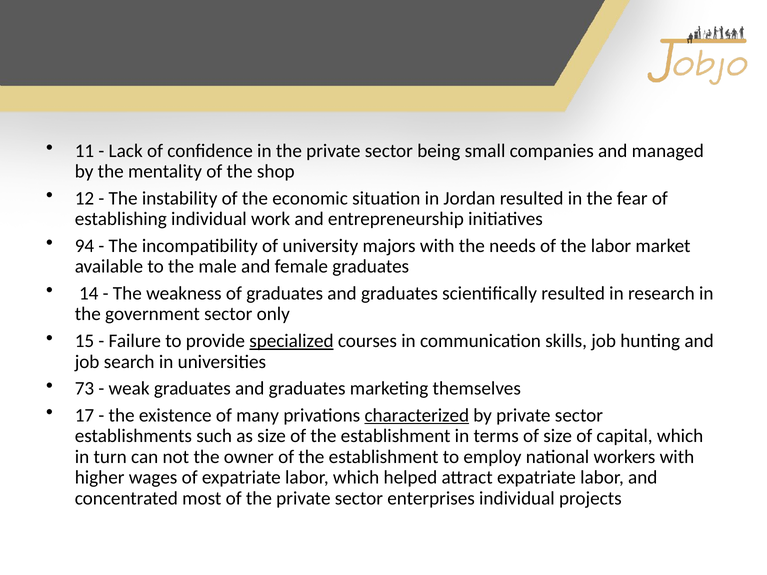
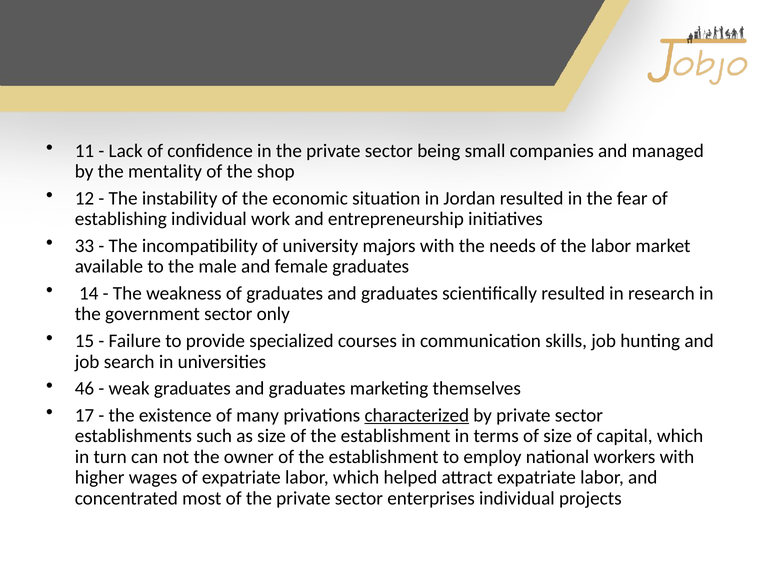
94: 94 -> 33
specialized underline: present -> none
73: 73 -> 46
